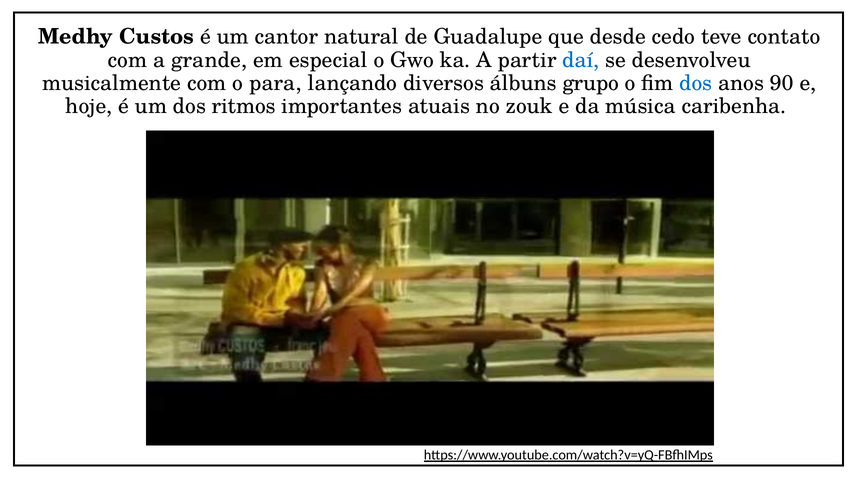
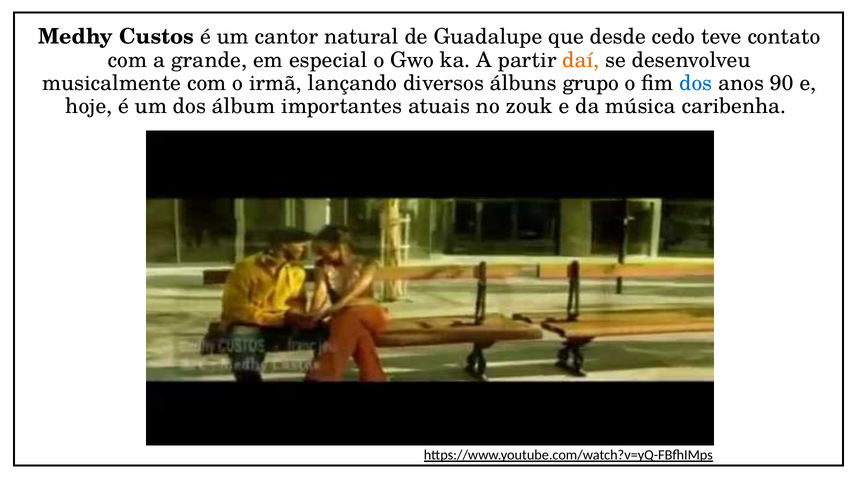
daí colour: blue -> orange
para: para -> irmã
ritmos: ritmos -> álbum
